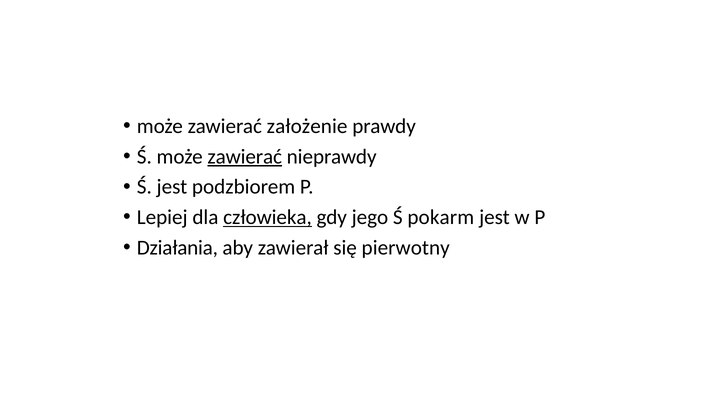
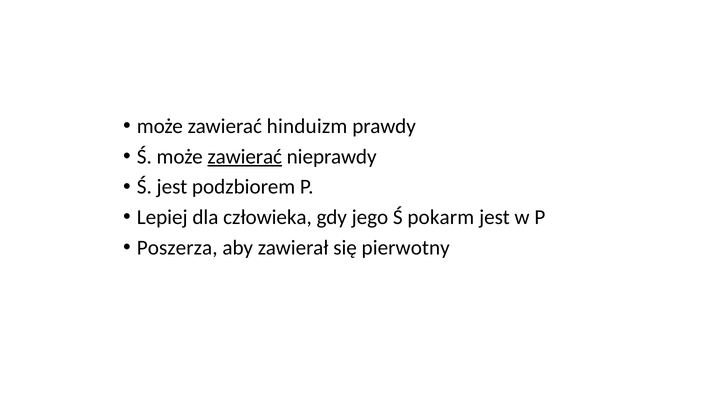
założenie: założenie -> hinduizm
człowieka underline: present -> none
Działania: Działania -> Poszerza
